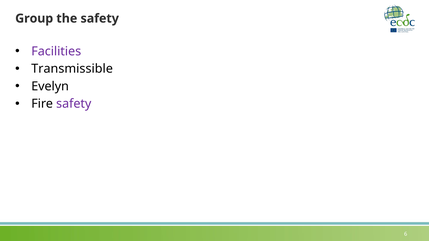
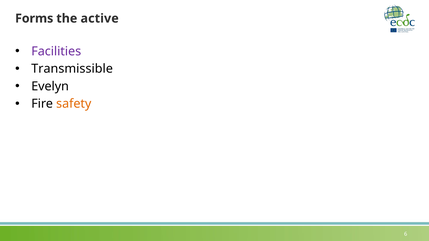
Group: Group -> Forms
the safety: safety -> active
safety at (74, 104) colour: purple -> orange
